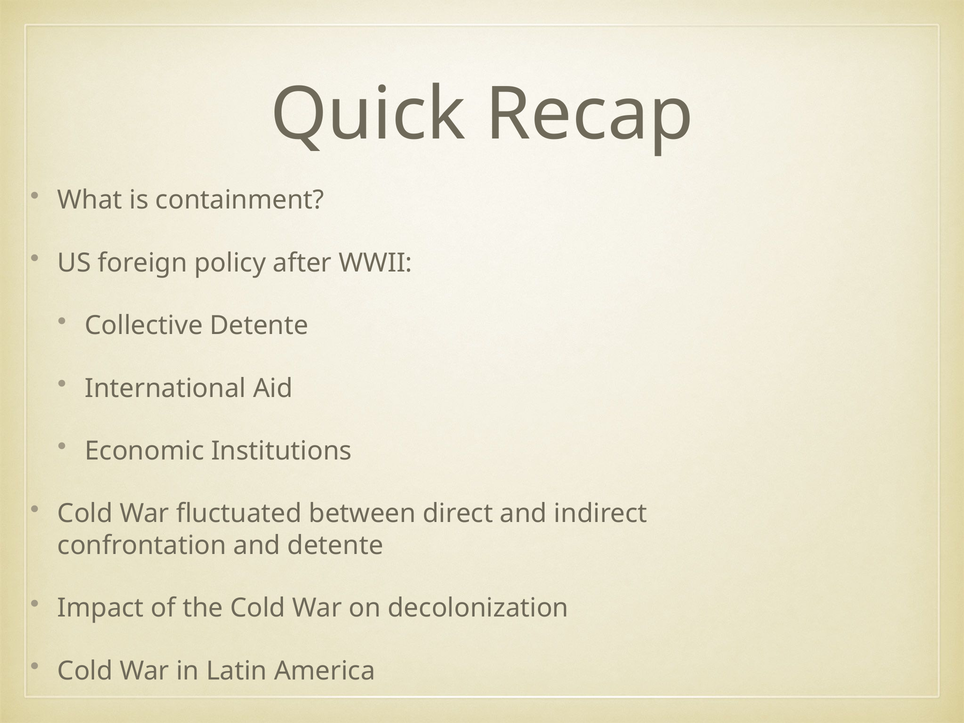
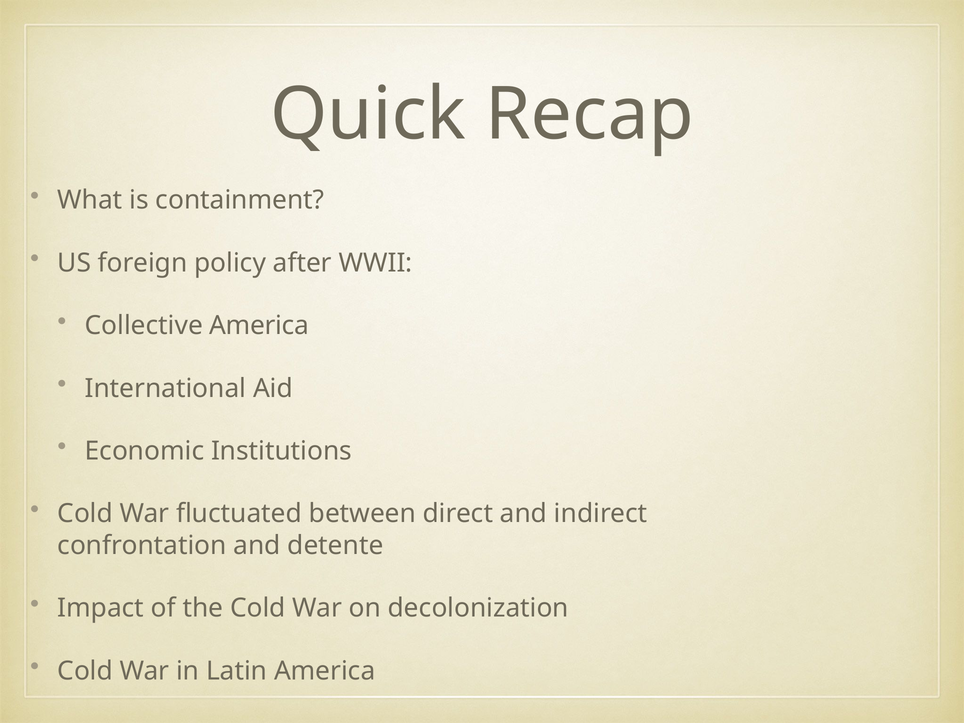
Collective Detente: Detente -> America
